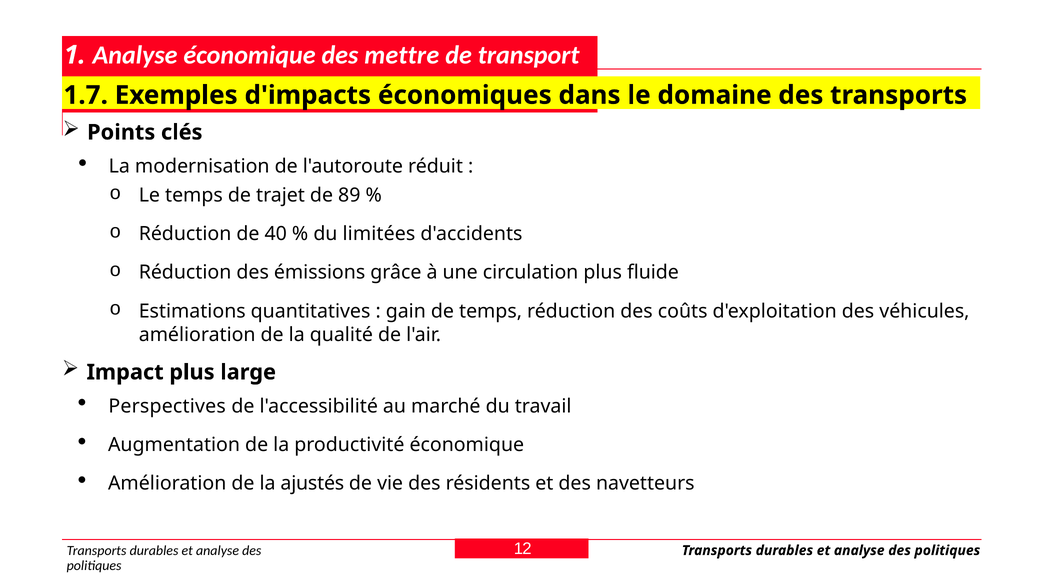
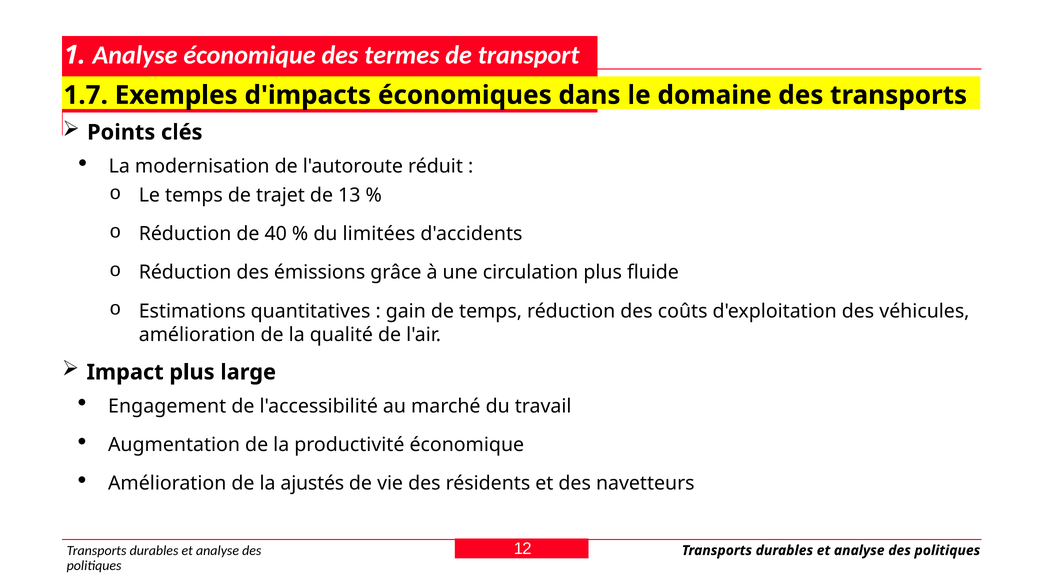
mettre: mettre -> termes
89: 89 -> 13
Perspectives: Perspectives -> Engagement
